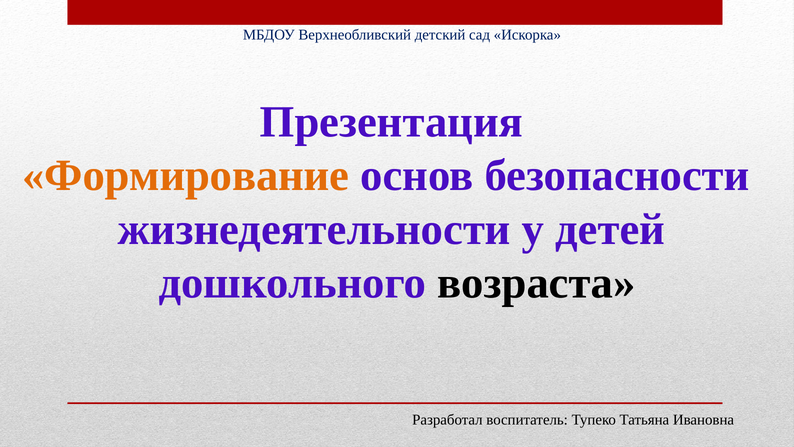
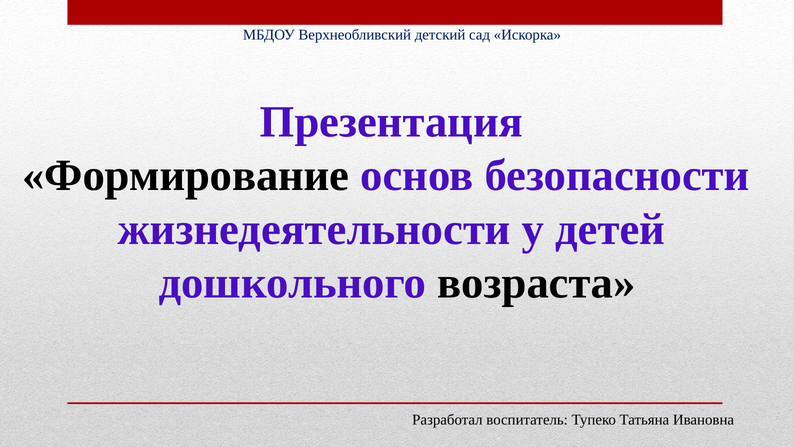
Формирование colour: orange -> black
